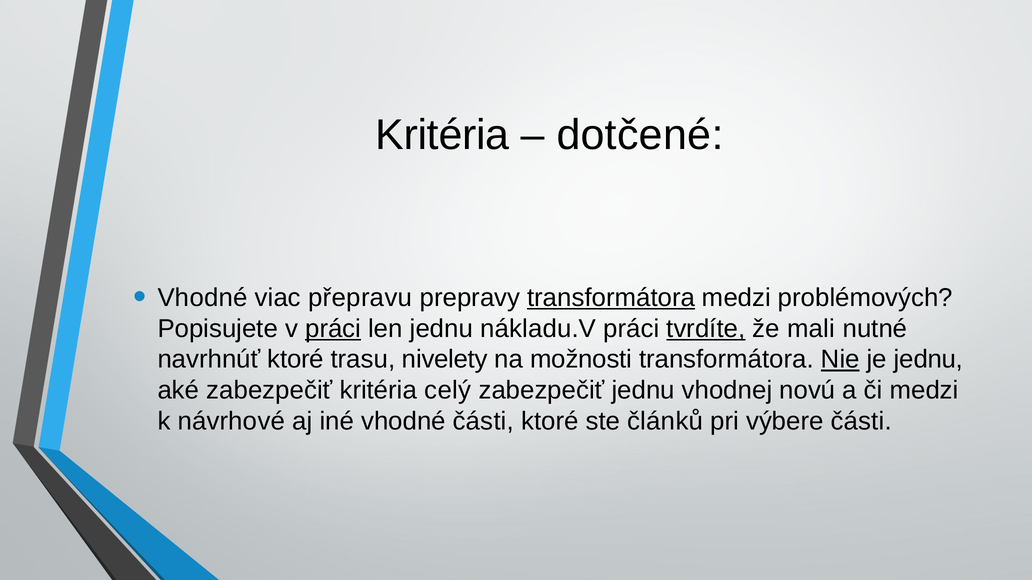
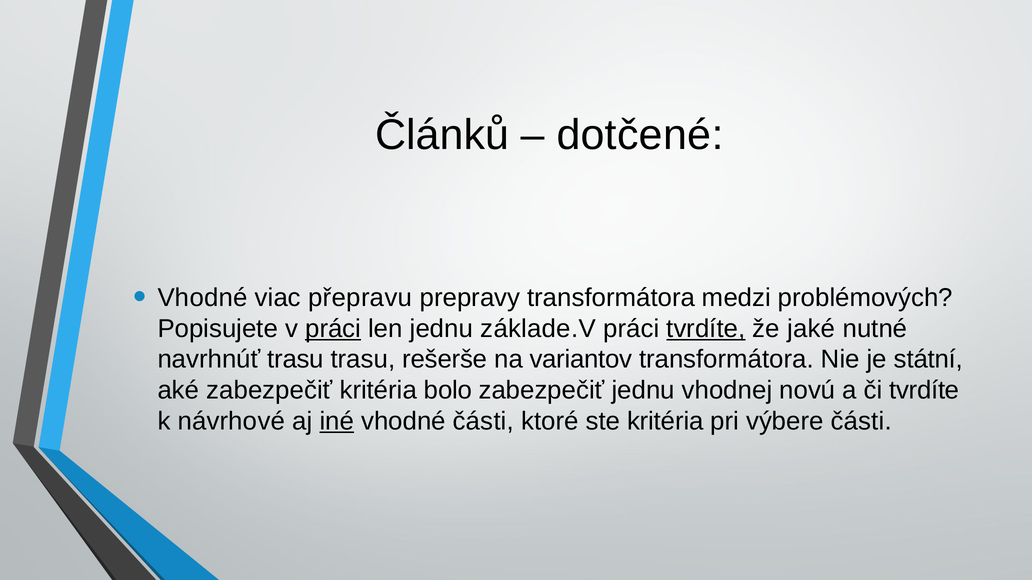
Kritéria at (442, 135): Kritéria -> Článků
transformátora at (611, 298) underline: present -> none
nákladu.V: nákladu.V -> základe.V
mali: mali -> jaké
navrhnúť ktoré: ktoré -> trasu
nivelety: nivelety -> rešerše
možnosti: možnosti -> variantov
Nie underline: present -> none
je jednu: jednu -> státní
celý: celý -> bolo
či medzi: medzi -> tvrdíte
iné underline: none -> present
ste článků: článků -> kritéria
